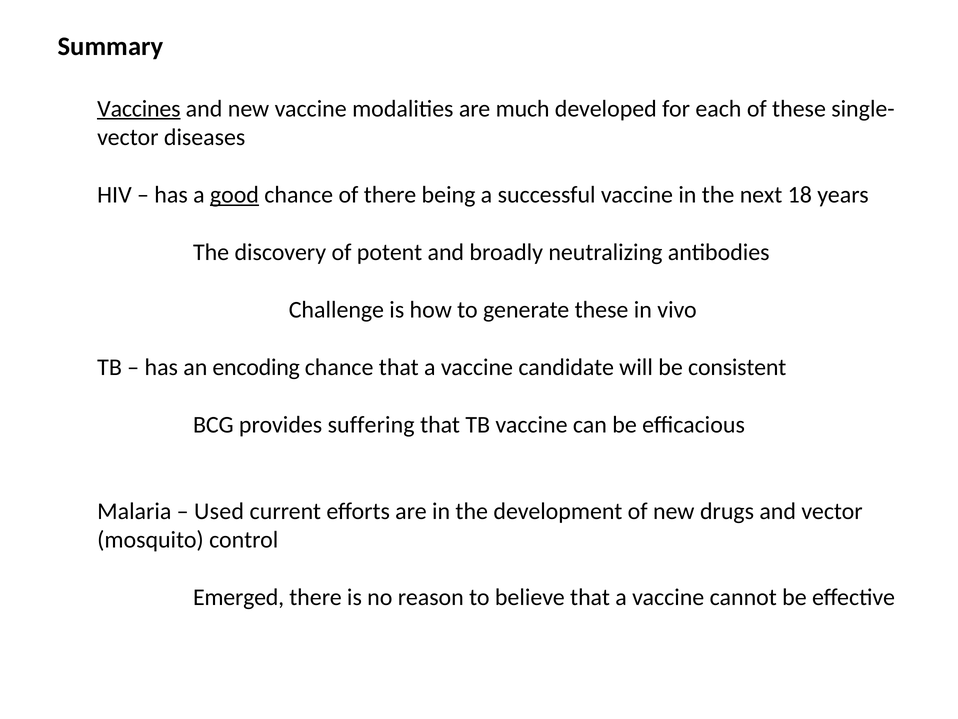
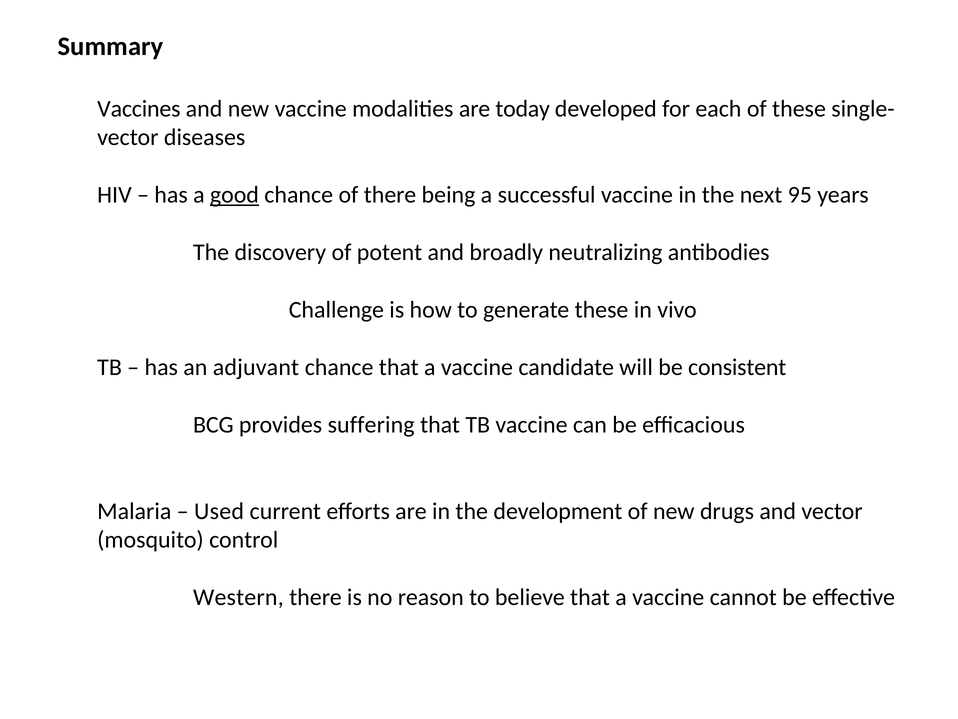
Vaccines underline: present -> none
much: much -> today
18: 18 -> 95
encoding: encoding -> adjuvant
Emerged: Emerged -> Western
